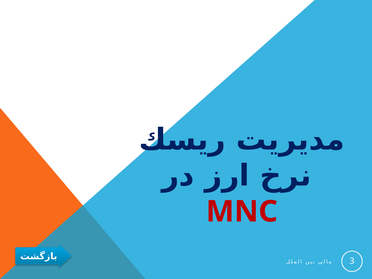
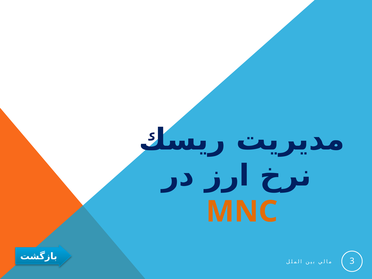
MNC colour: red -> orange
